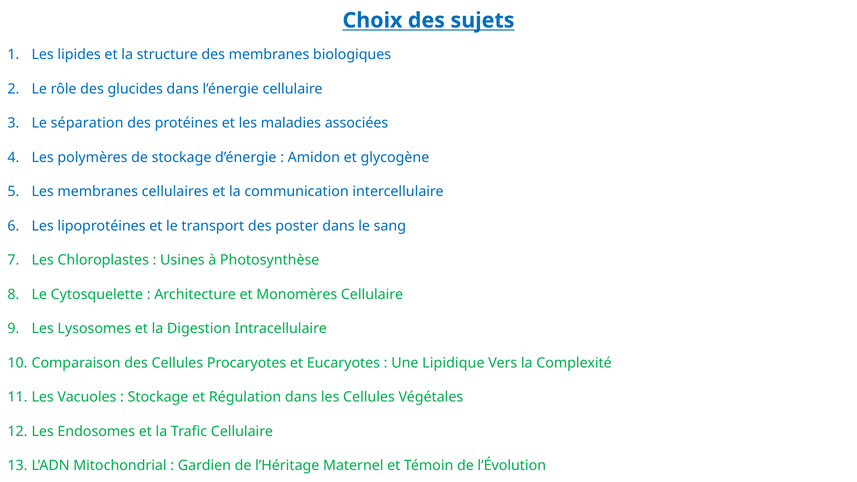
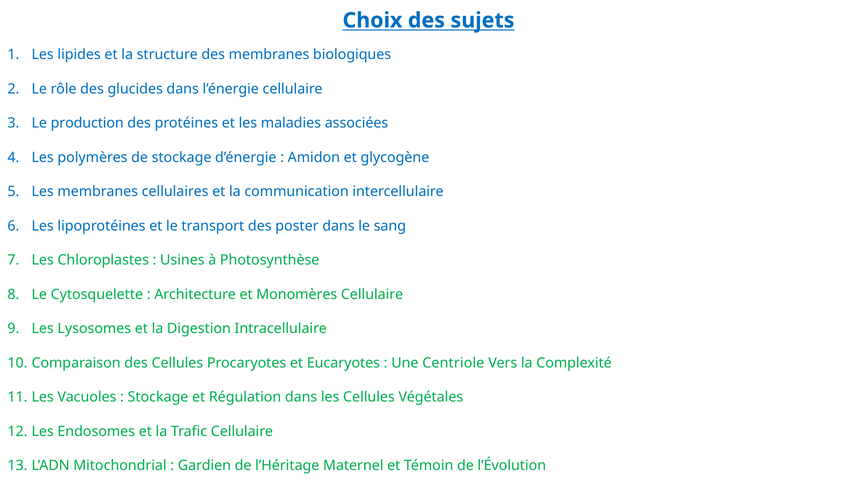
séparation: séparation -> production
Lipidique: Lipidique -> Centriole
